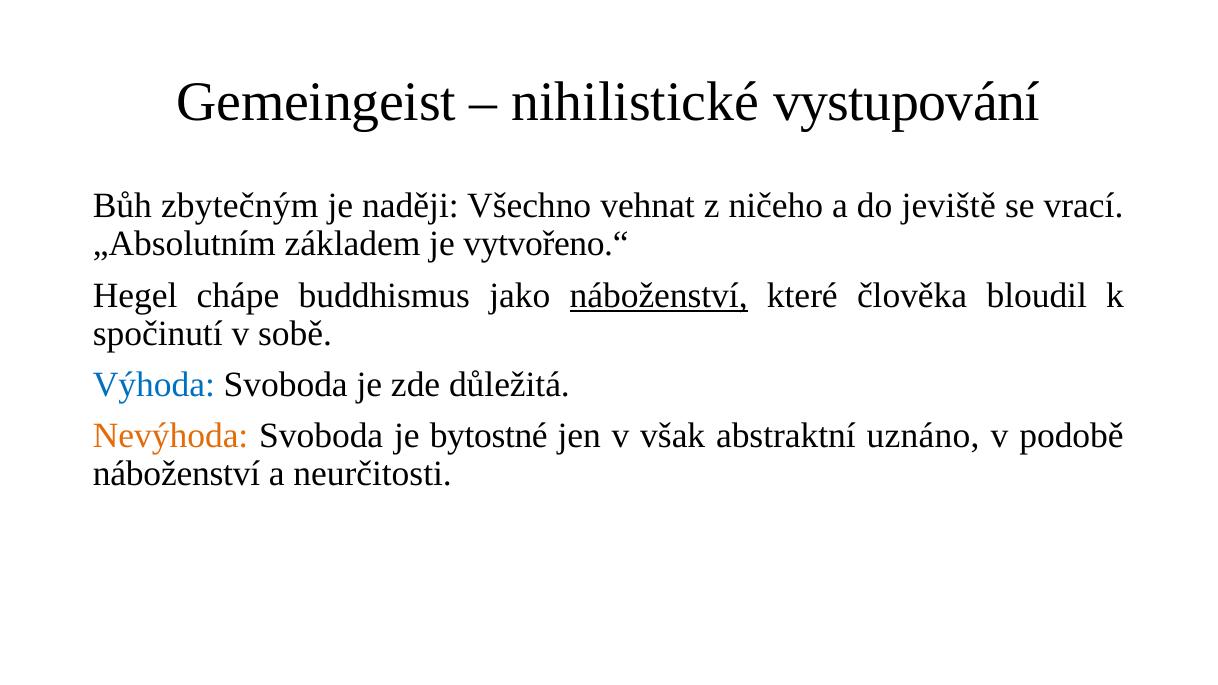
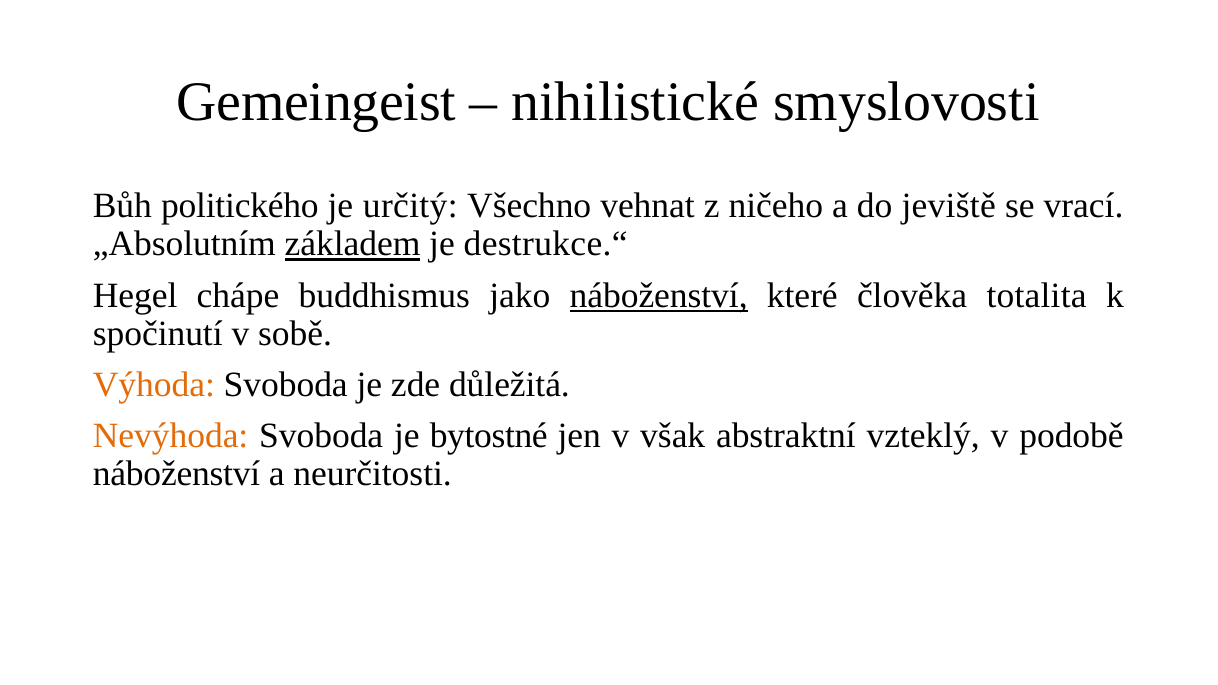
vystupování: vystupování -> smyslovosti
zbytečným: zbytečným -> politického
naději: naději -> určitý
základem underline: none -> present
vytvořeno.“: vytvořeno.“ -> destrukce.“
bloudil: bloudil -> totalita
Výhoda colour: blue -> orange
uznáno: uznáno -> vzteklý
